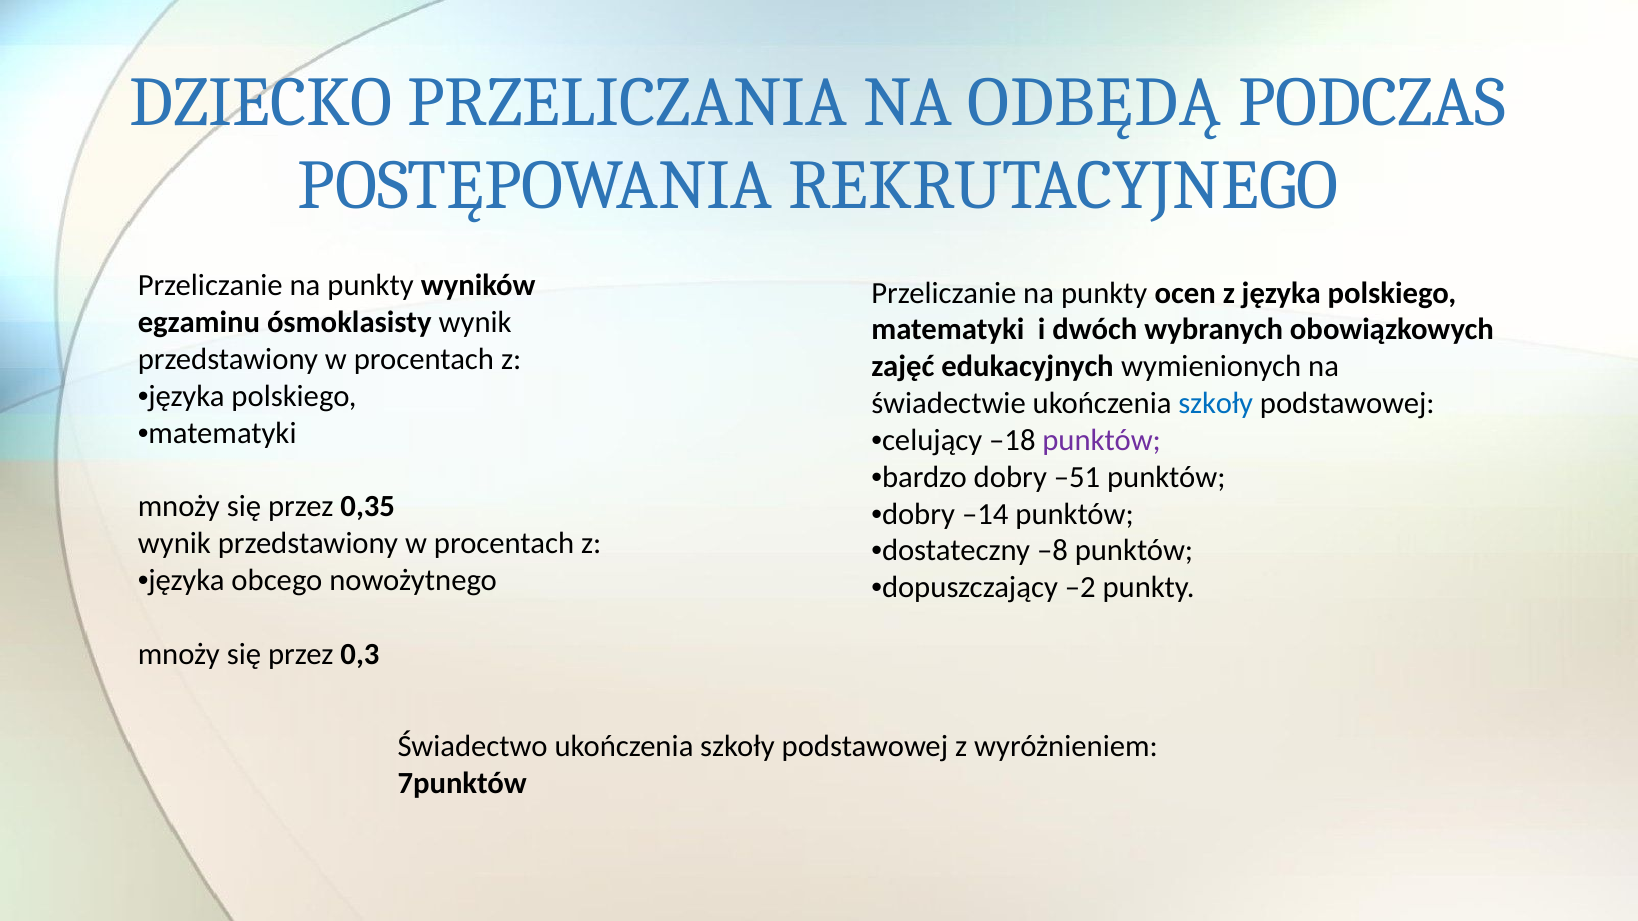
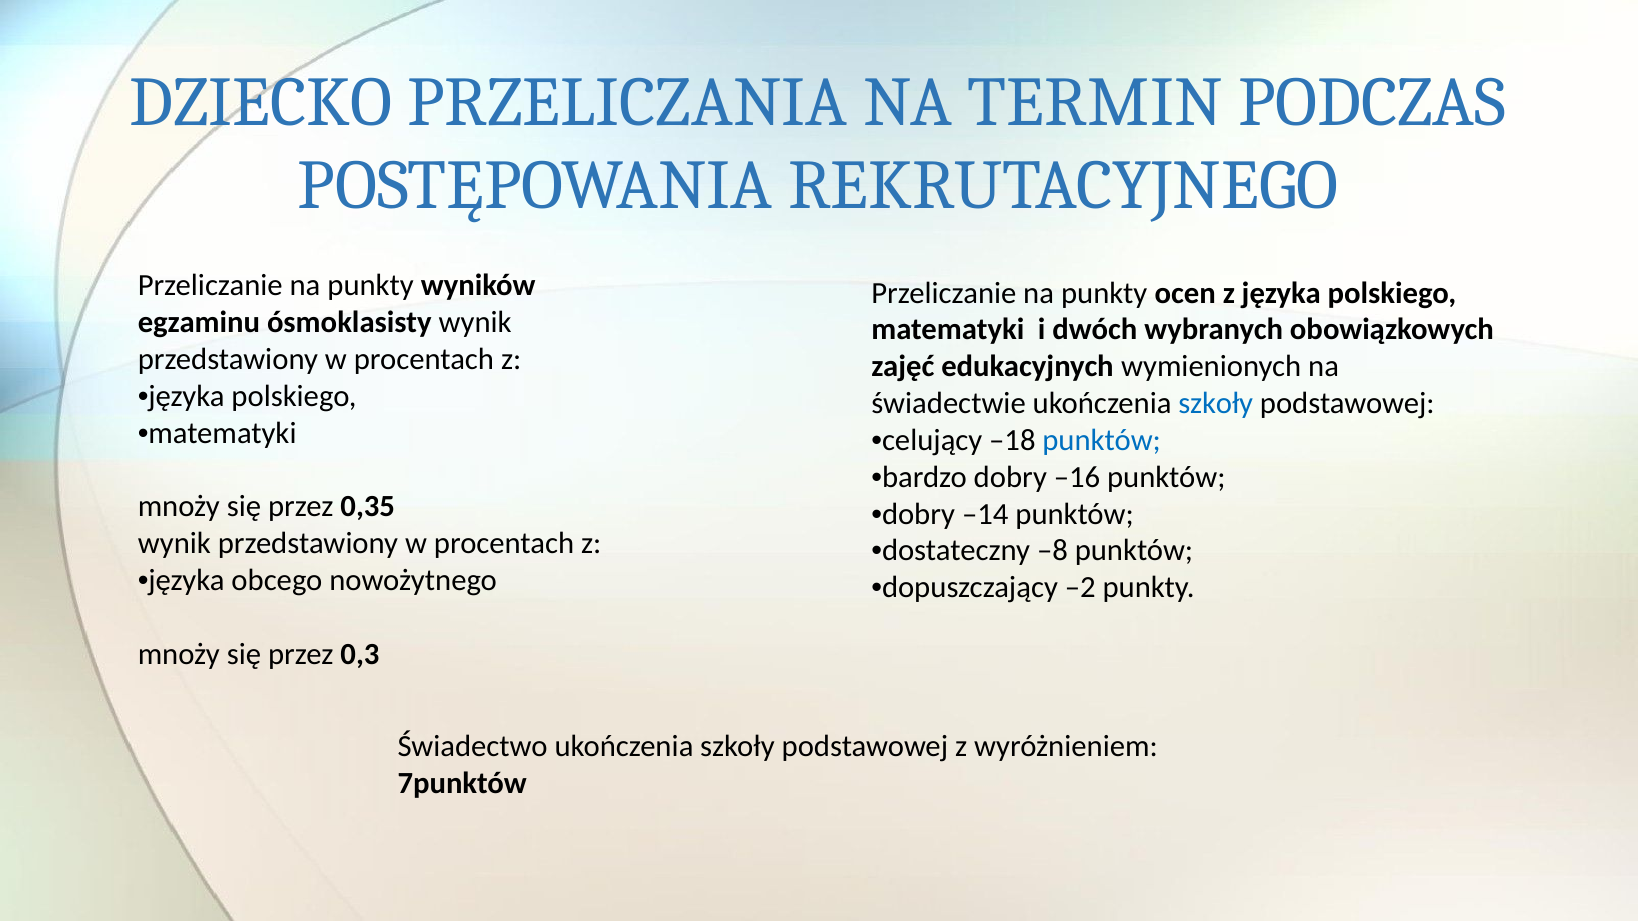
ODBĘDĄ: ODBĘDĄ -> TERMIN
punktów at (1102, 440) colour: purple -> blue
–51: –51 -> –16
